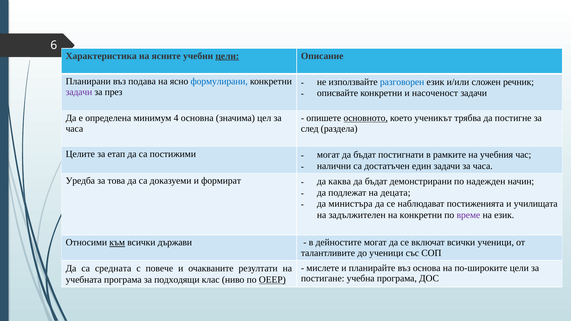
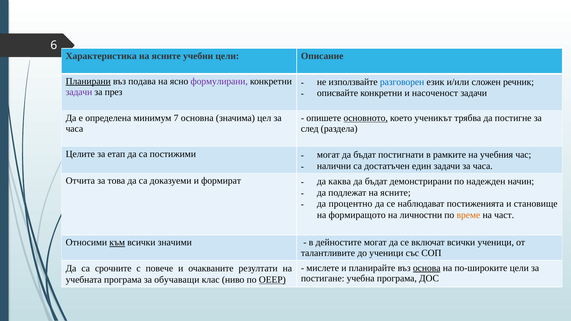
цели at (227, 56) underline: present -> none
Планирани underline: none -> present
формулирани colour: blue -> purple
4: 4 -> 7
Уредба: Уредба -> Отчита
подлежат на децата: децата -> ясните
министъра: министъра -> процентно
училищата: училищата -> становище
задължителен: задължителен -> формиращото
на конкретни: конкретни -> личностни
време colour: purple -> orange
на език: език -> част
държави: държави -> значими
основа underline: none -> present
средната: средната -> срочните
подходящи: подходящи -> обучаващи
